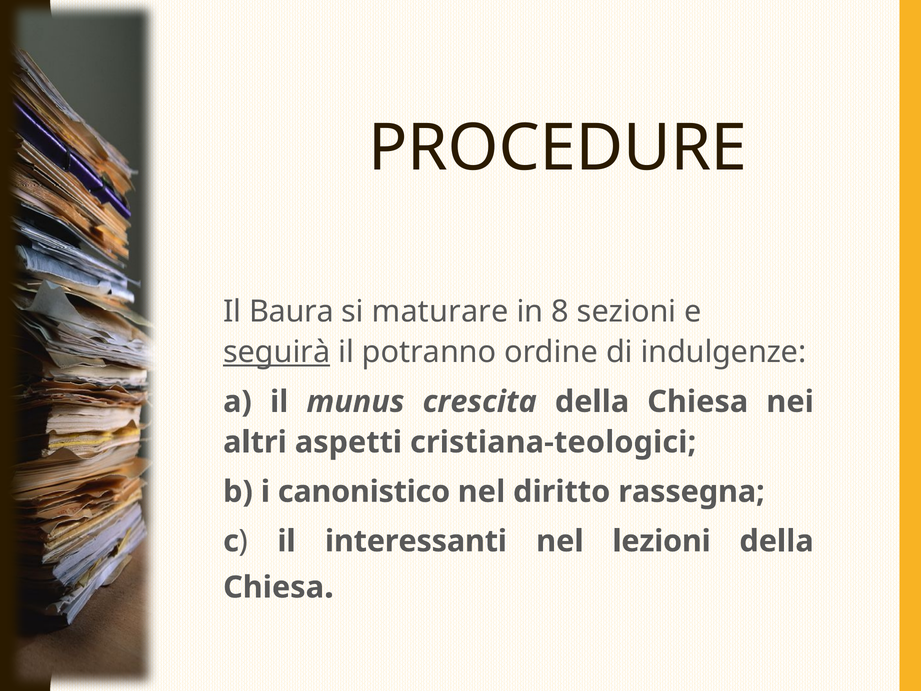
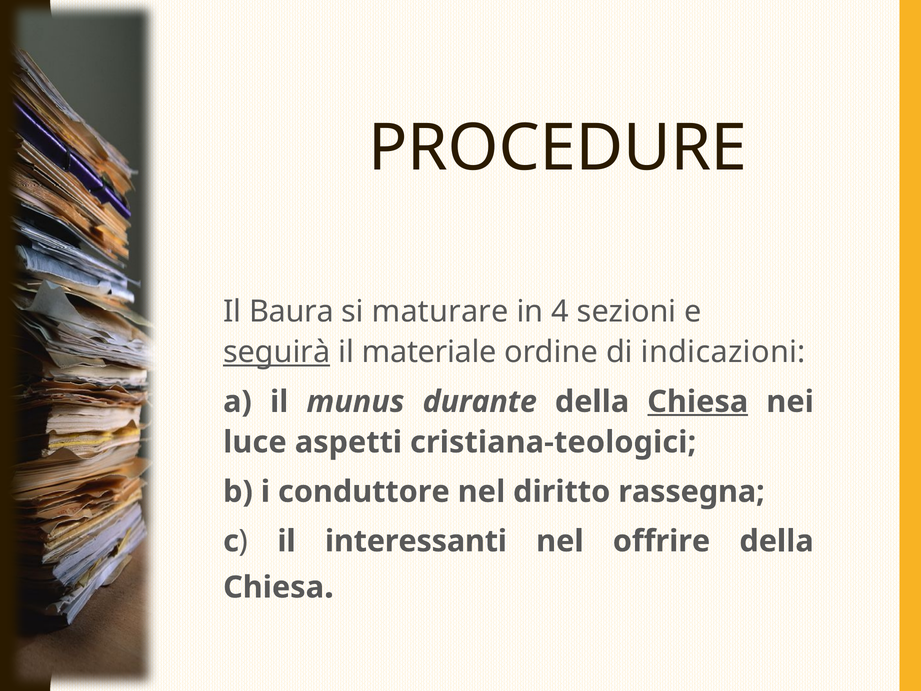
8: 8 -> 4
potranno: potranno -> materiale
indulgenze: indulgenze -> indicazioni
crescita: crescita -> durante
Chiesa at (698, 402) underline: none -> present
altri: altri -> luce
canonistico: canonistico -> conduttore
lezioni: lezioni -> offrire
